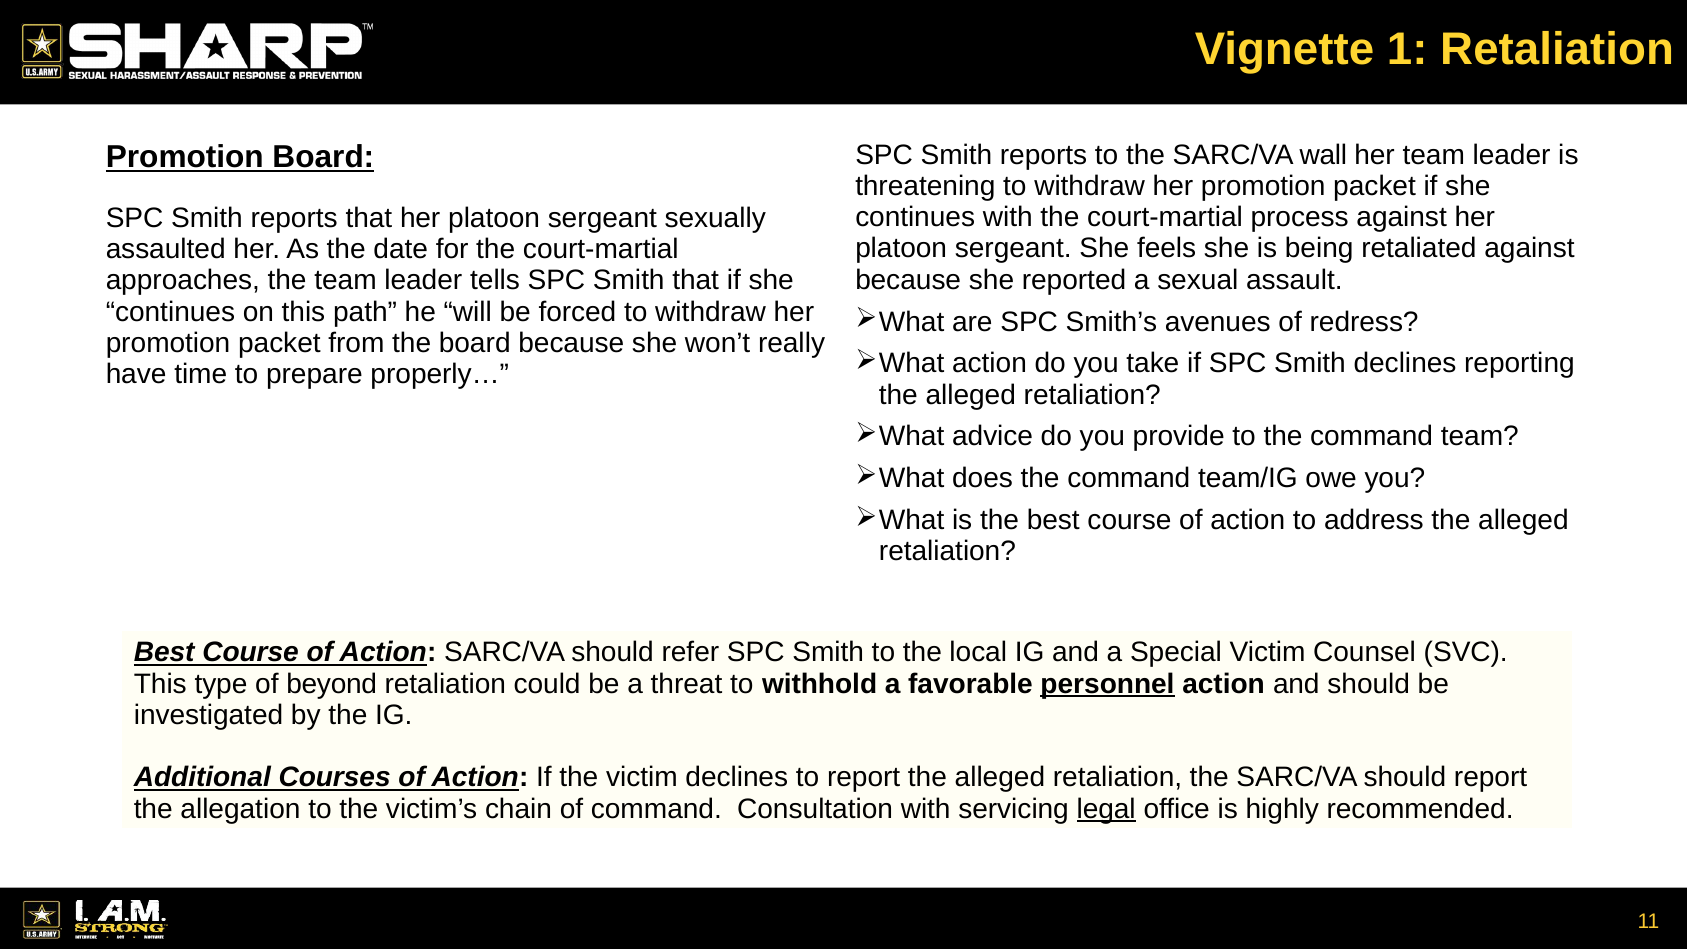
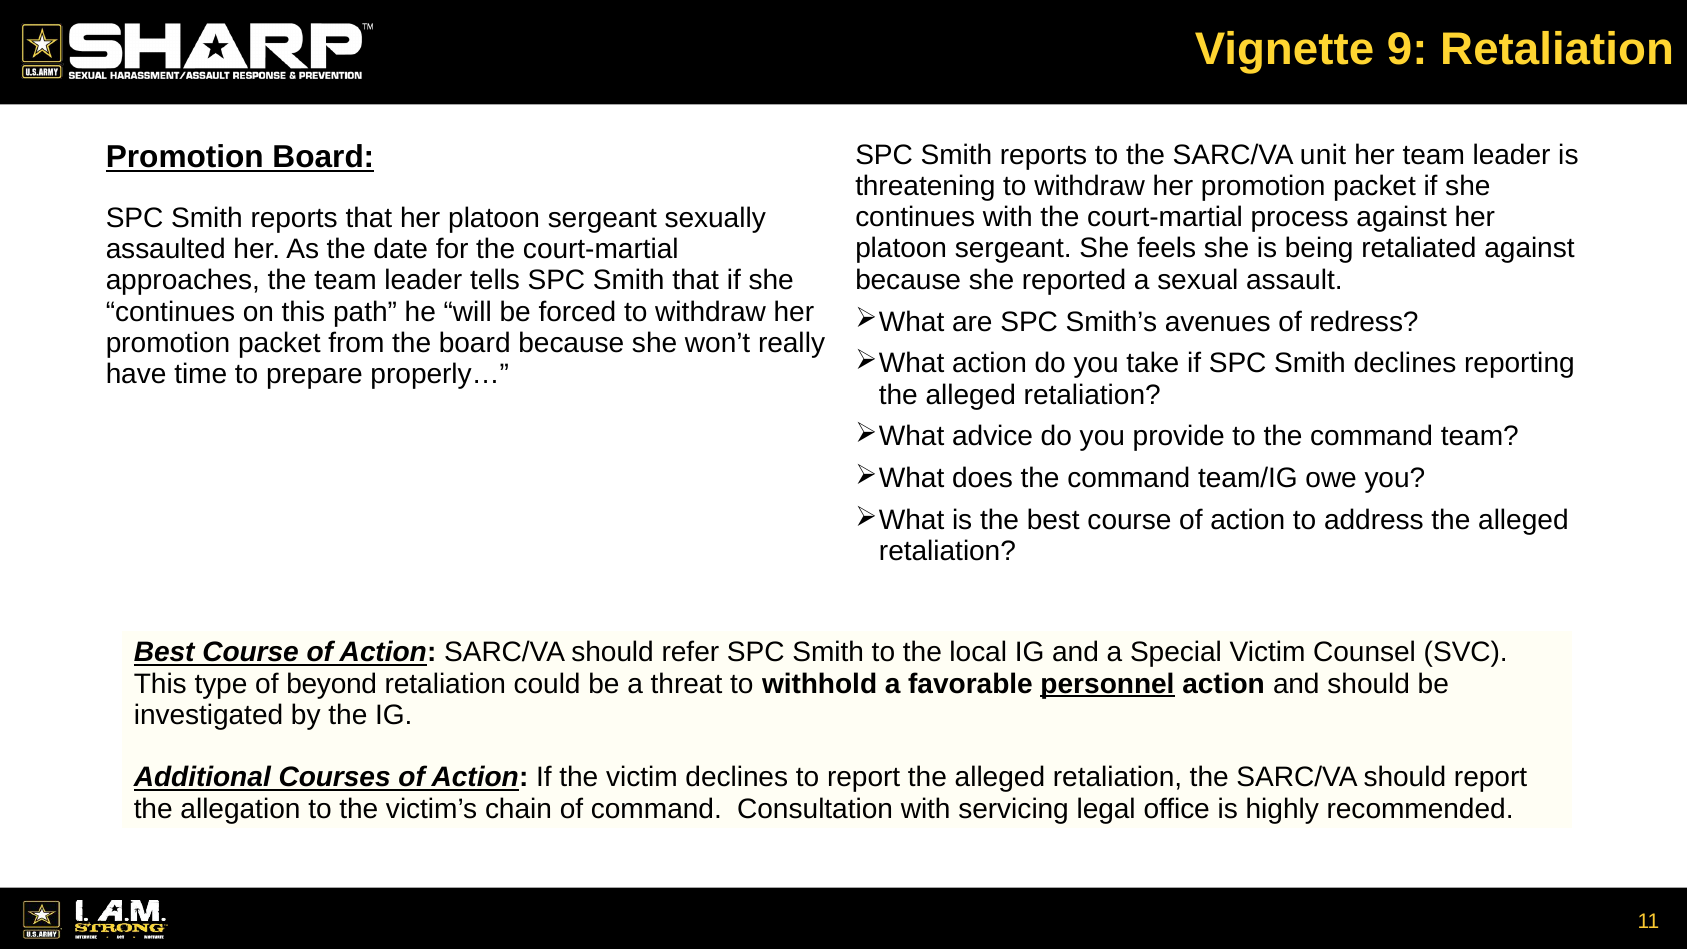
1: 1 -> 9
wall: wall -> unit
legal underline: present -> none
